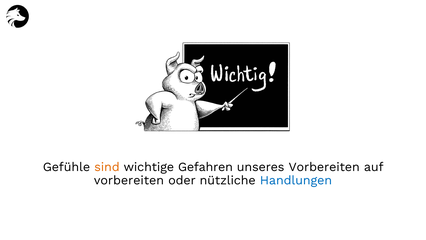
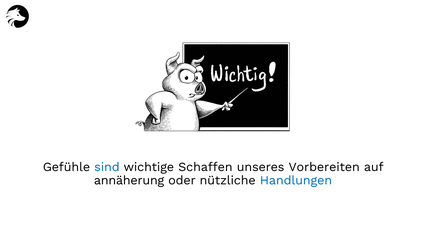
sind colour: orange -> blue
Gefahren: Gefahren -> Schaffen
vorbereiten at (129, 180): vorbereiten -> annäherung
